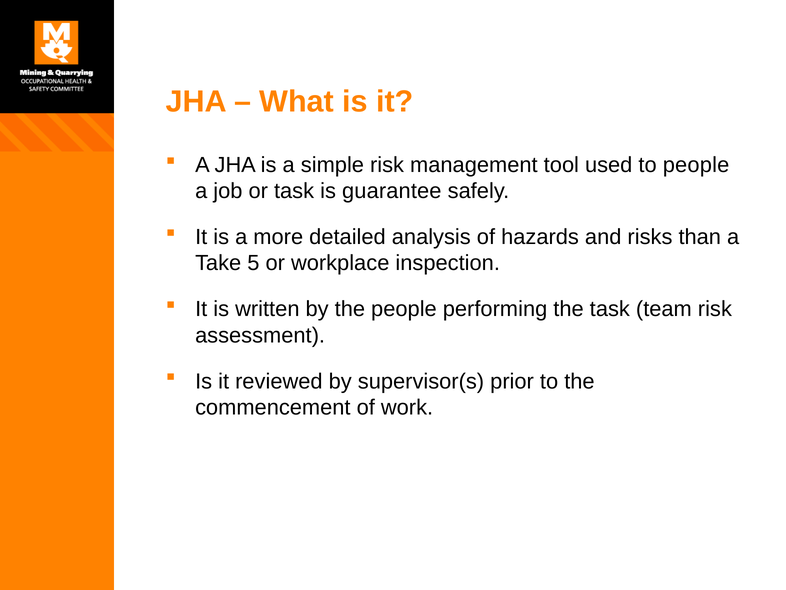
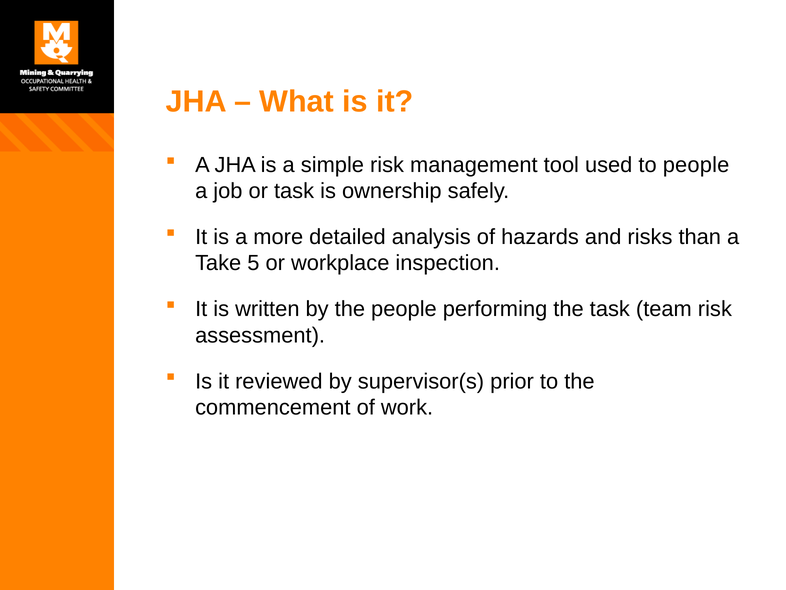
guarantee: guarantee -> ownership
